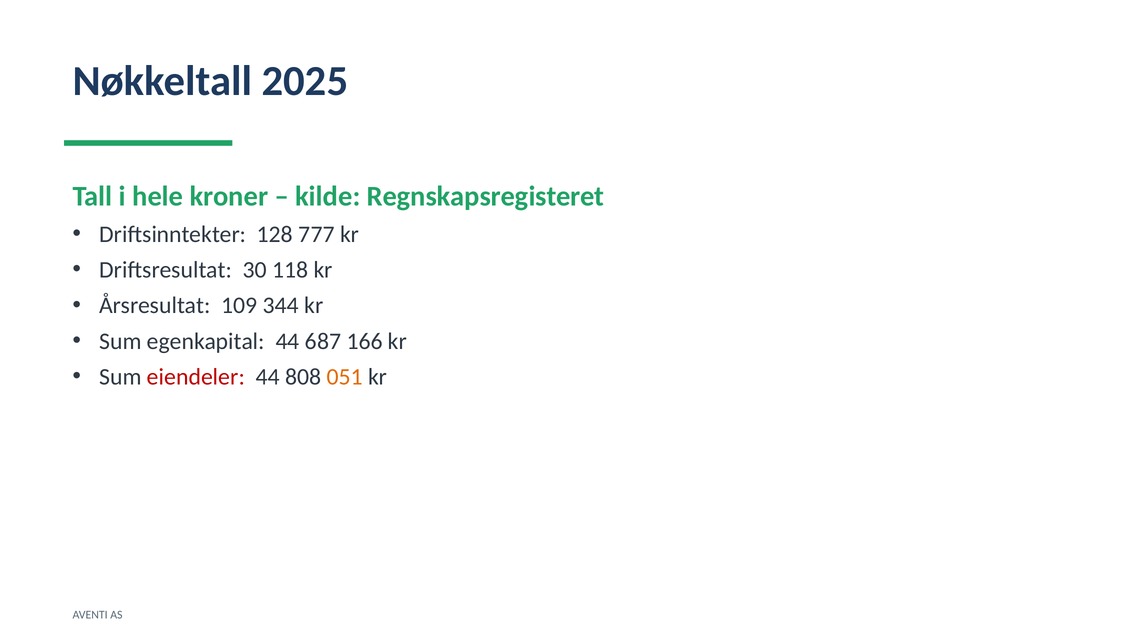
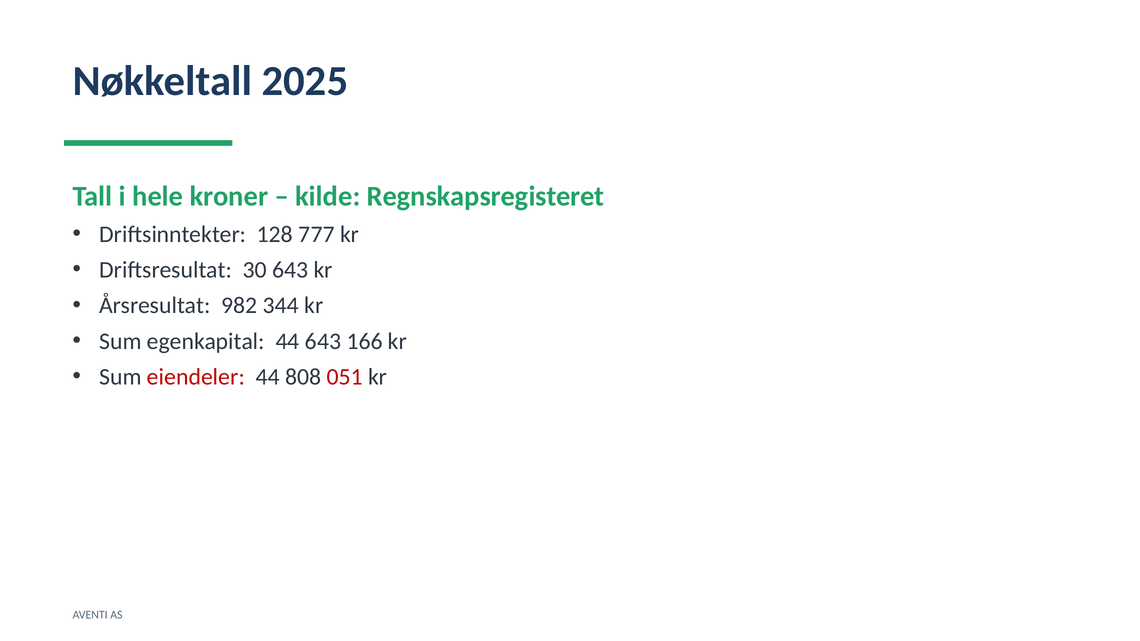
30 118: 118 -> 643
109: 109 -> 982
44 687: 687 -> 643
051 colour: orange -> red
